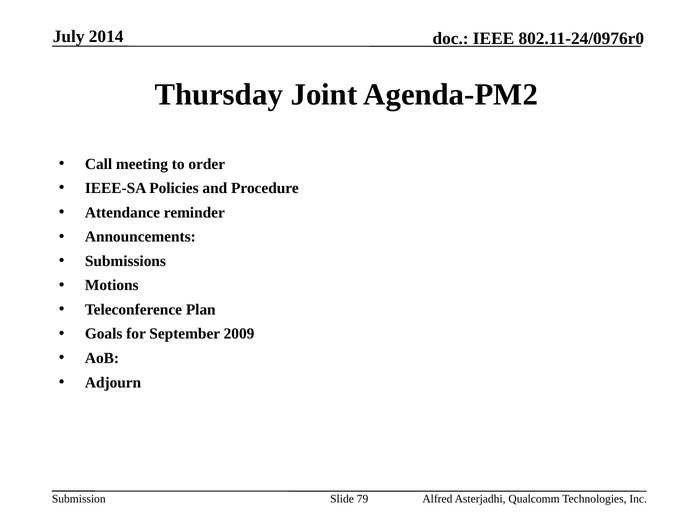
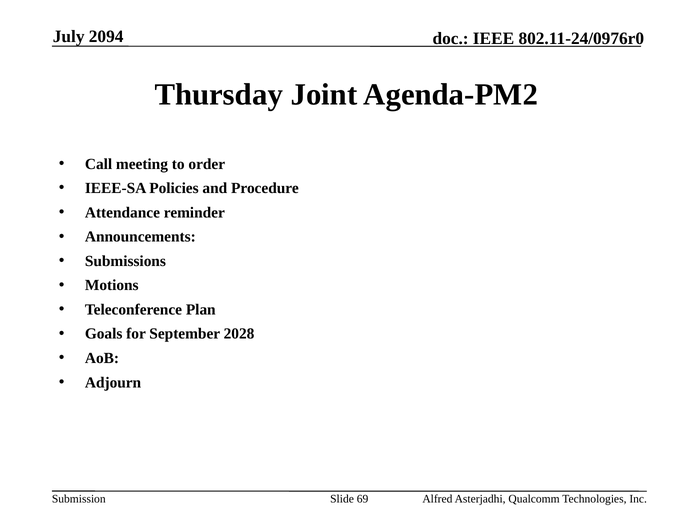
2014: 2014 -> 2094
2009: 2009 -> 2028
79: 79 -> 69
